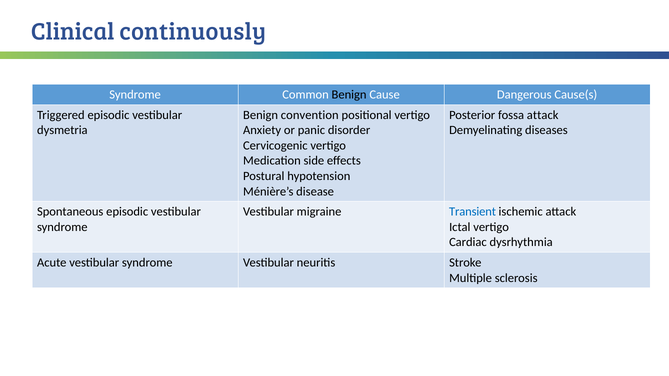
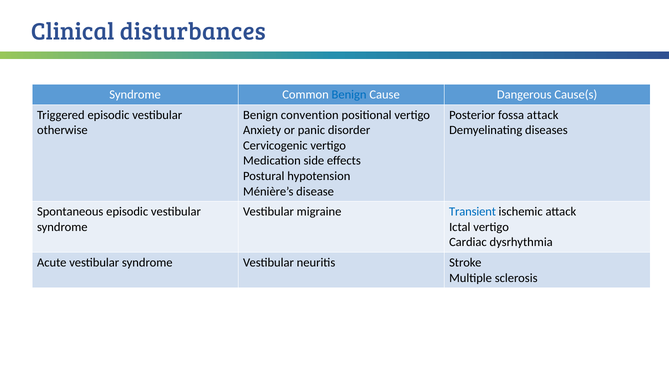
continuously: continuously -> disturbances
Benign at (349, 95) colour: black -> blue
dysmetria: dysmetria -> otherwise
